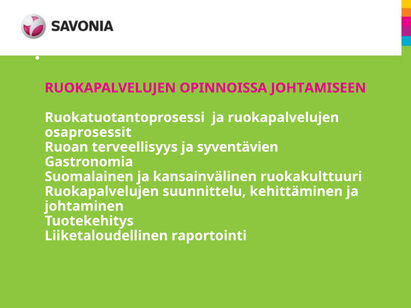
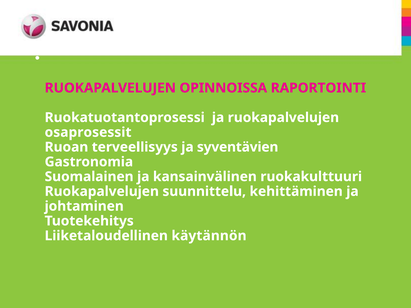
JOHTAMISEEN: JOHTAMISEEN -> RAPORTOINTI
raportointi: raportointi -> käytännön
